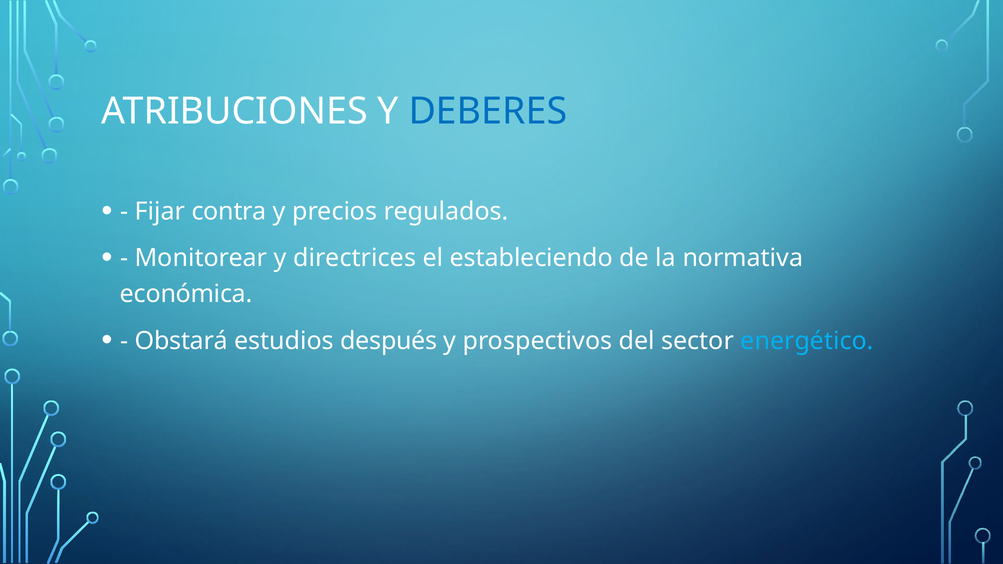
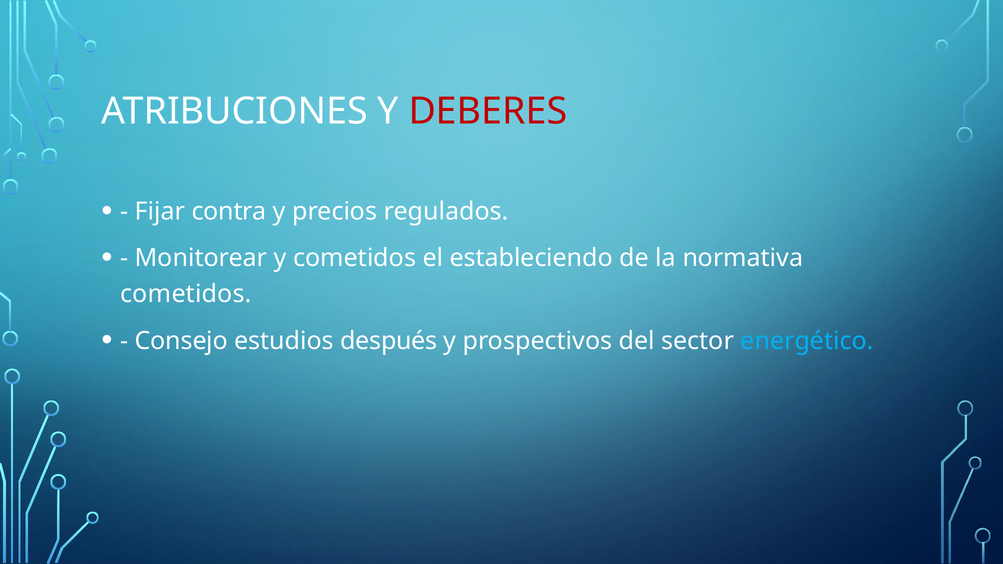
DEBERES colour: blue -> red
y directrices: directrices -> cometidos
económica at (186, 294): económica -> cometidos
Obstará: Obstará -> Consejo
